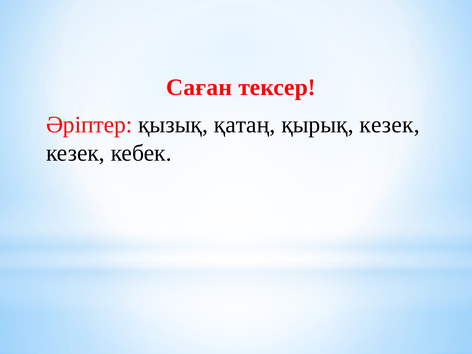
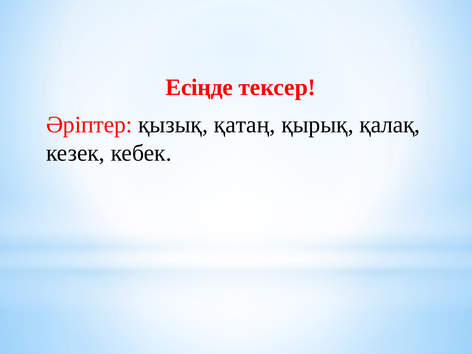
Саған: Саған -> Есіңде
қырық кезек: кезек -> қалақ
